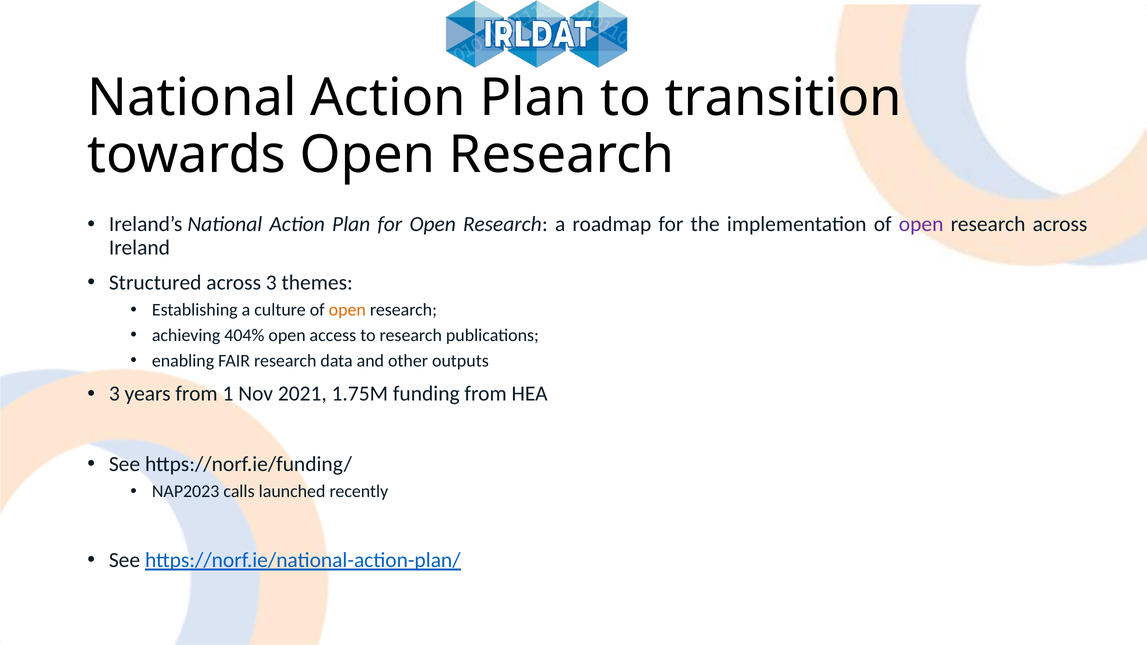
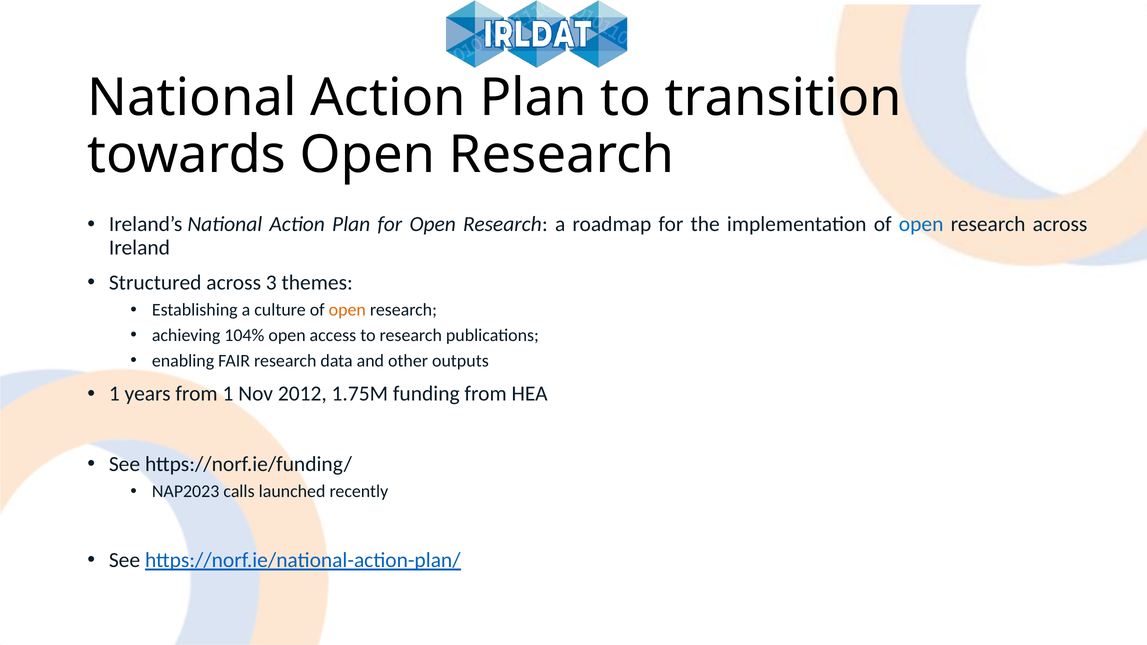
open at (921, 224) colour: purple -> blue
404%: 404% -> 104%
3 at (114, 394): 3 -> 1
2021: 2021 -> 2012
